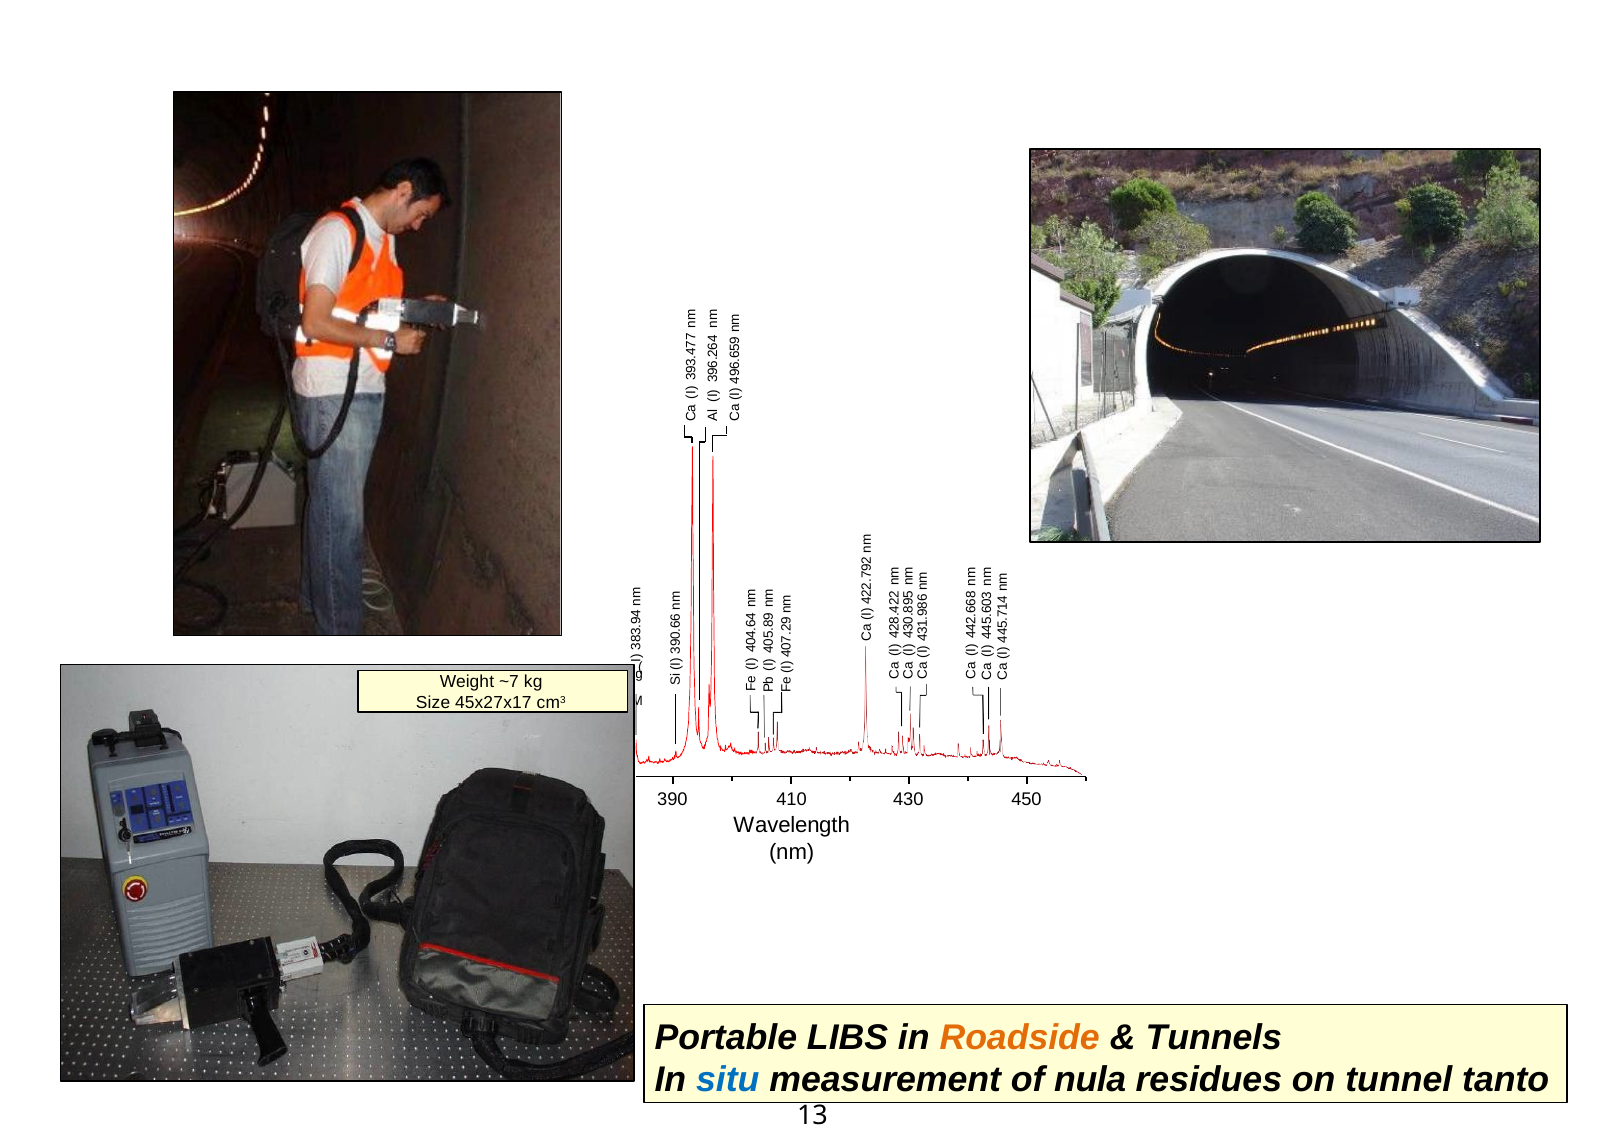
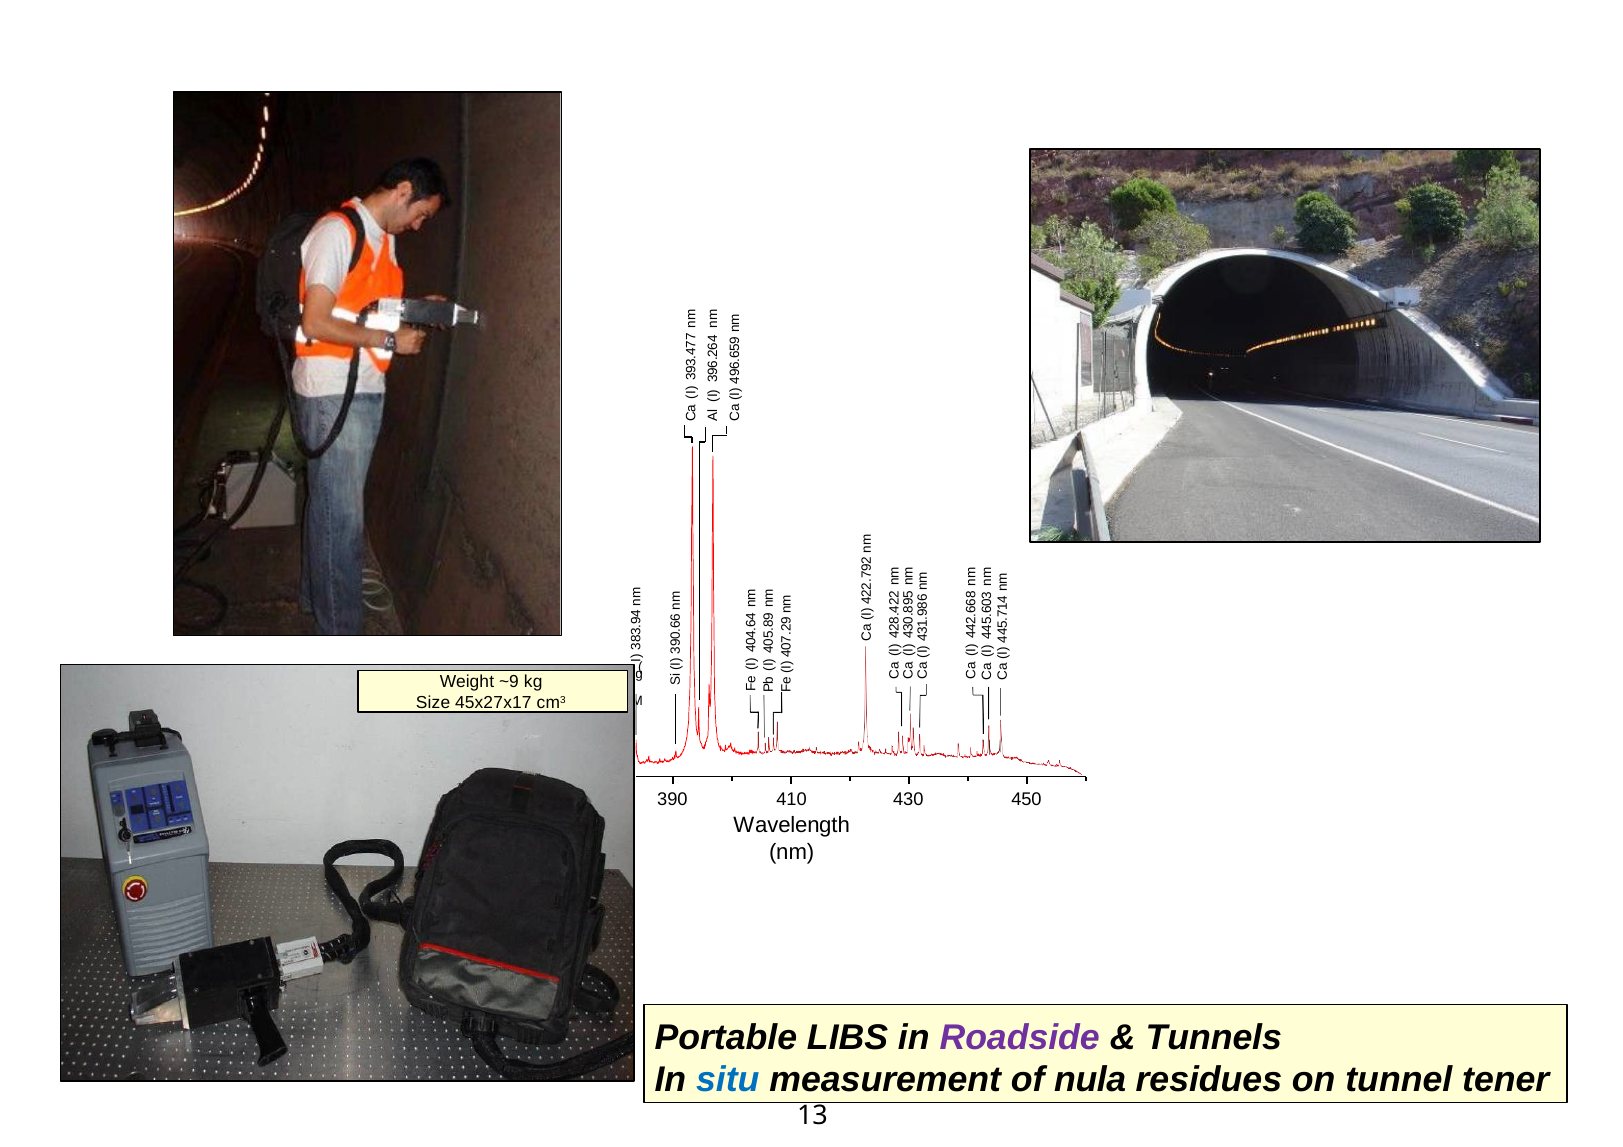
~7: ~7 -> ~9
Roadside colour: orange -> purple
tanto: tanto -> tener
